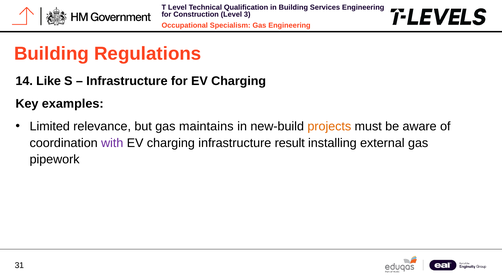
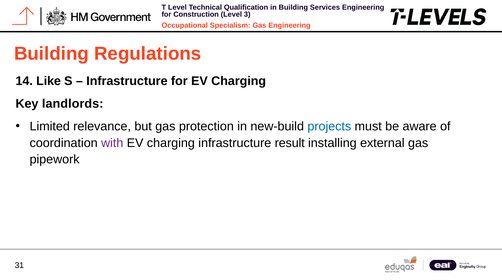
examples: examples -> landlords
maintains: maintains -> protection
projects colour: orange -> blue
